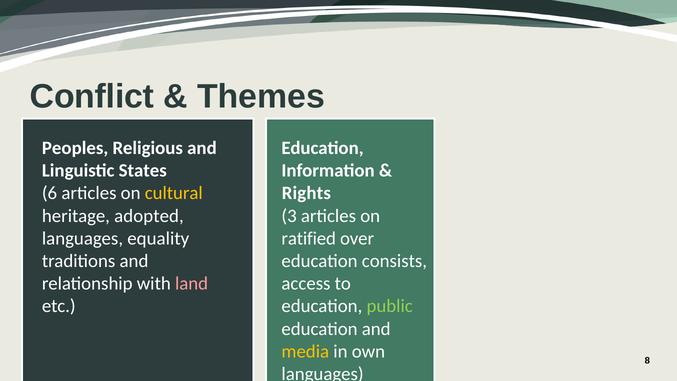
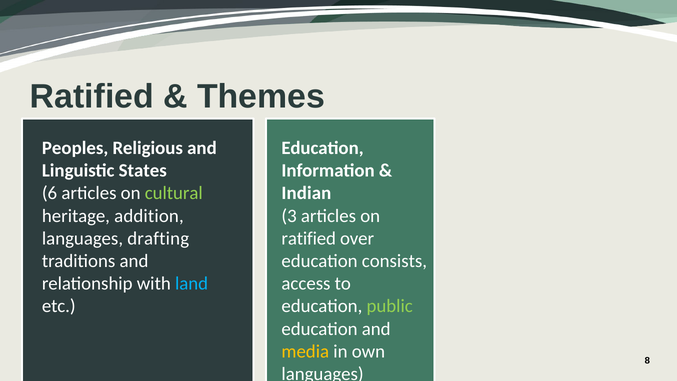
Conflict at (92, 96): Conflict -> Ratified
cultural colour: yellow -> light green
Rights: Rights -> Indian
adopted: adopted -> addition
equality: equality -> drafting
land colour: pink -> light blue
